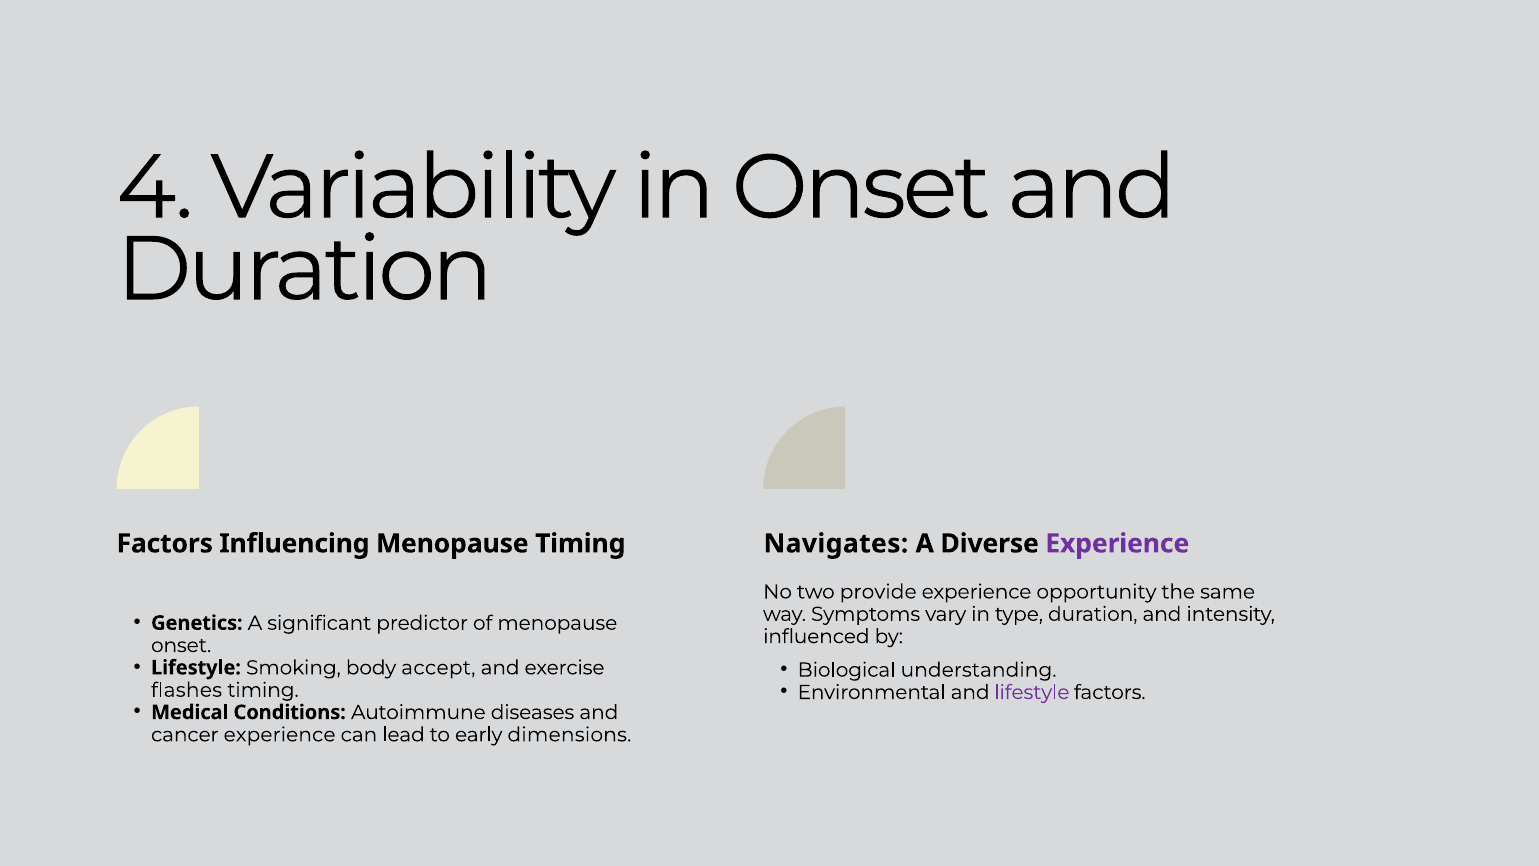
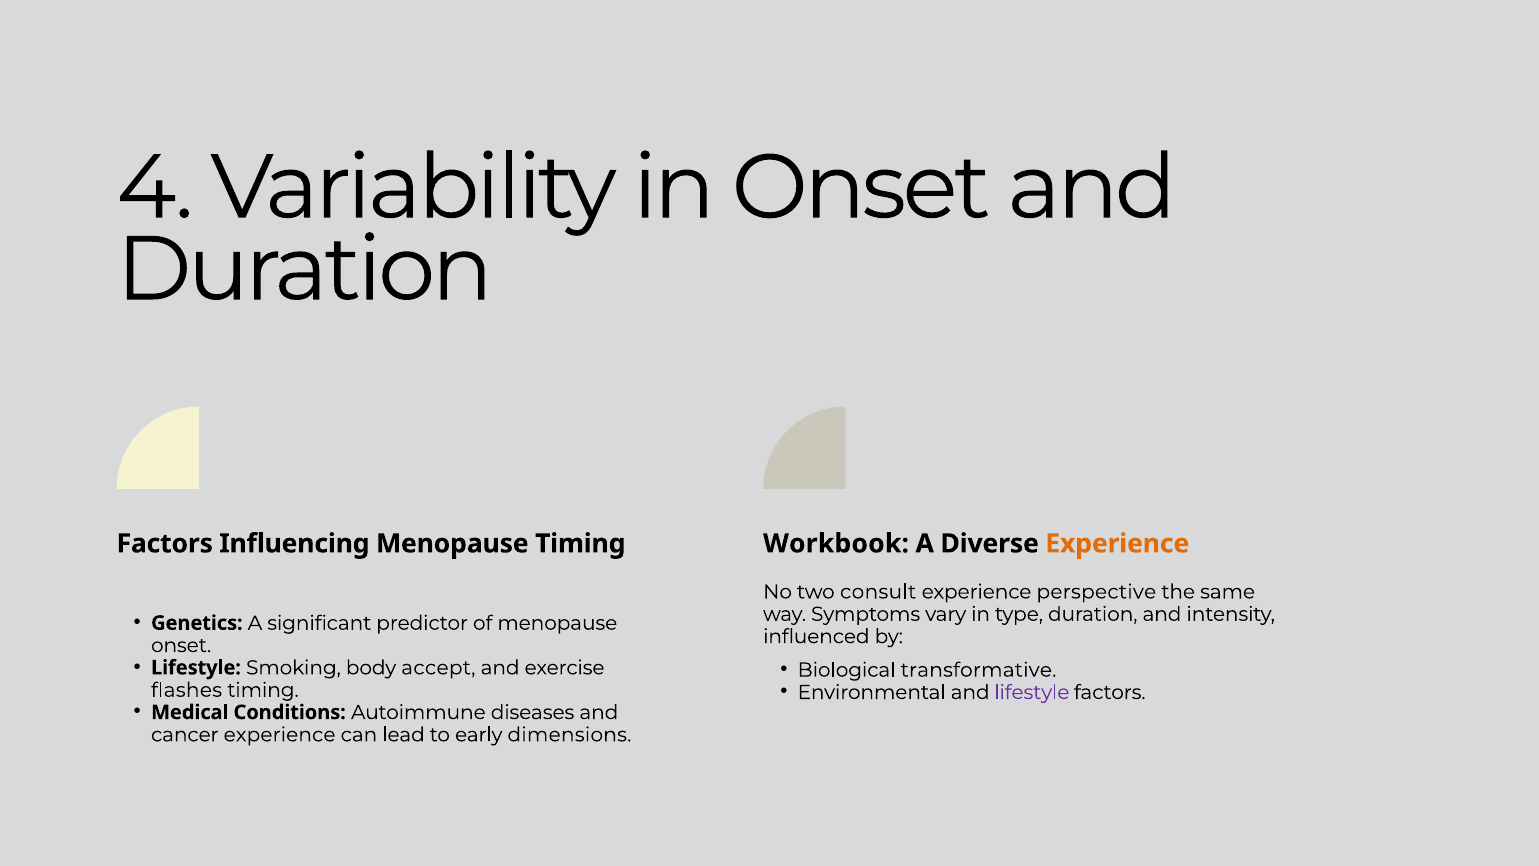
Navigates: Navigates -> Workbook
Experience at (1117, 543) colour: purple -> orange
provide: provide -> consult
opportunity: opportunity -> perspective
understanding: understanding -> transformative
